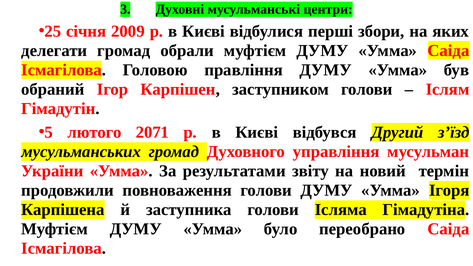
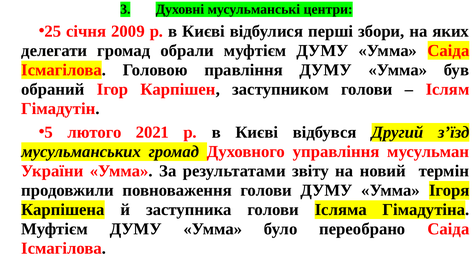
2071: 2071 -> 2021
